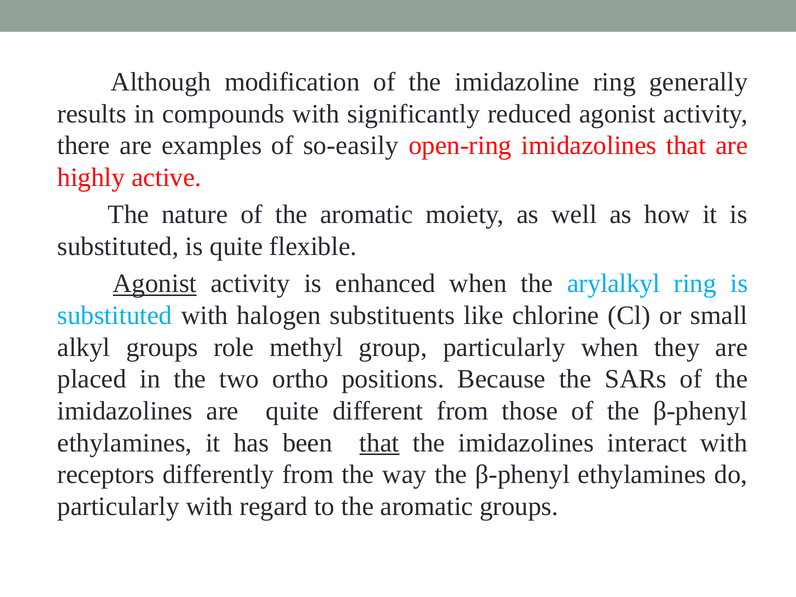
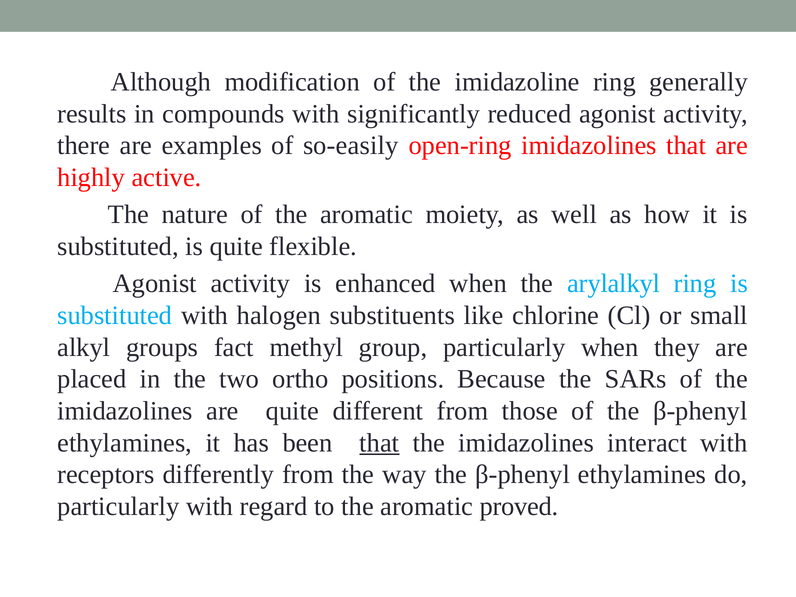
Agonist at (155, 284) underline: present -> none
role: role -> fact
aromatic groups: groups -> proved
